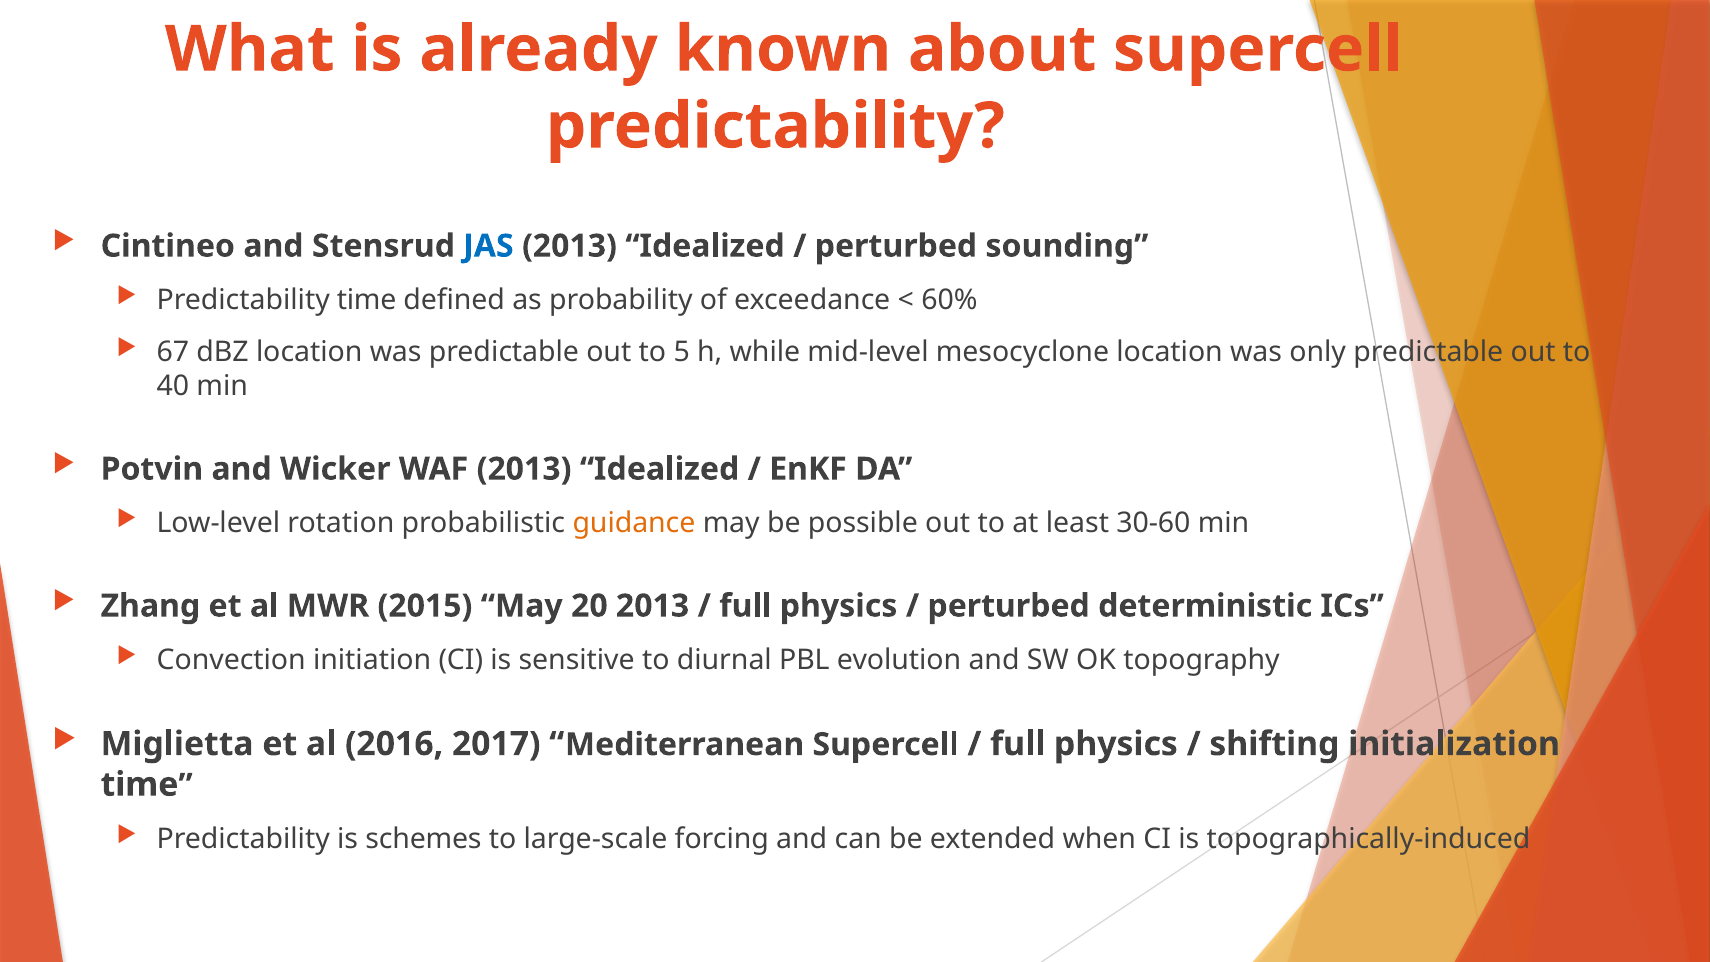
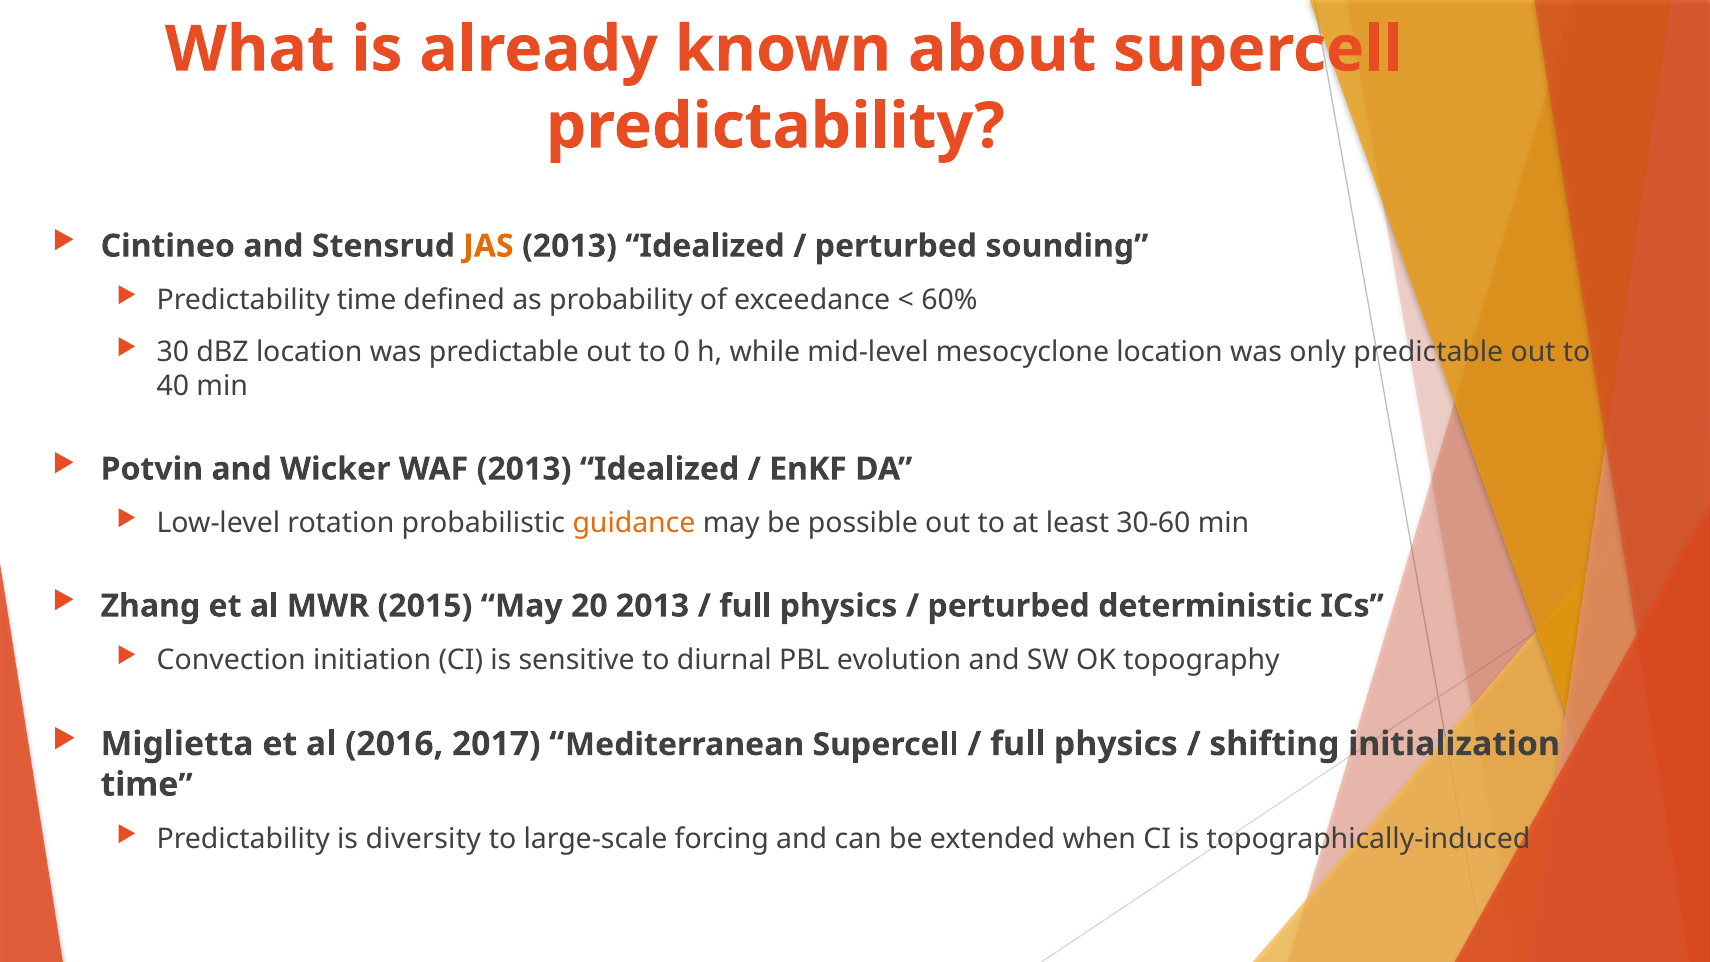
JAS colour: blue -> orange
67: 67 -> 30
5: 5 -> 0
schemes: schemes -> diversity
